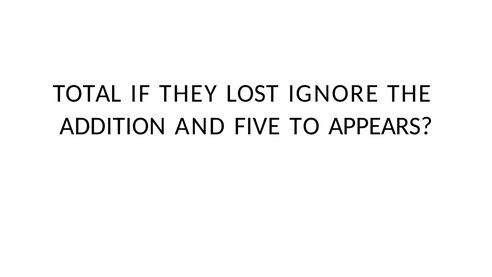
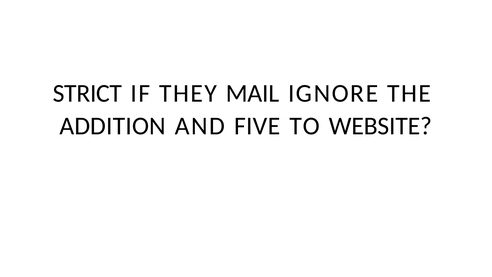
TOTAL: TOTAL -> STRICT
LOST: LOST -> MAIL
APPEARS: APPEARS -> WEBSITE
